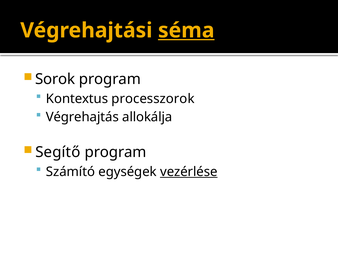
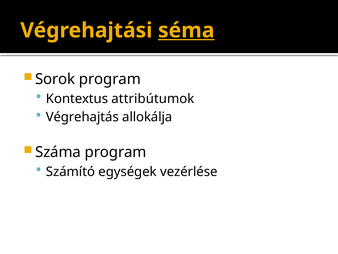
processzorok: processzorok -> attribútumok
Segítő: Segítő -> Száma
vezérlése underline: present -> none
